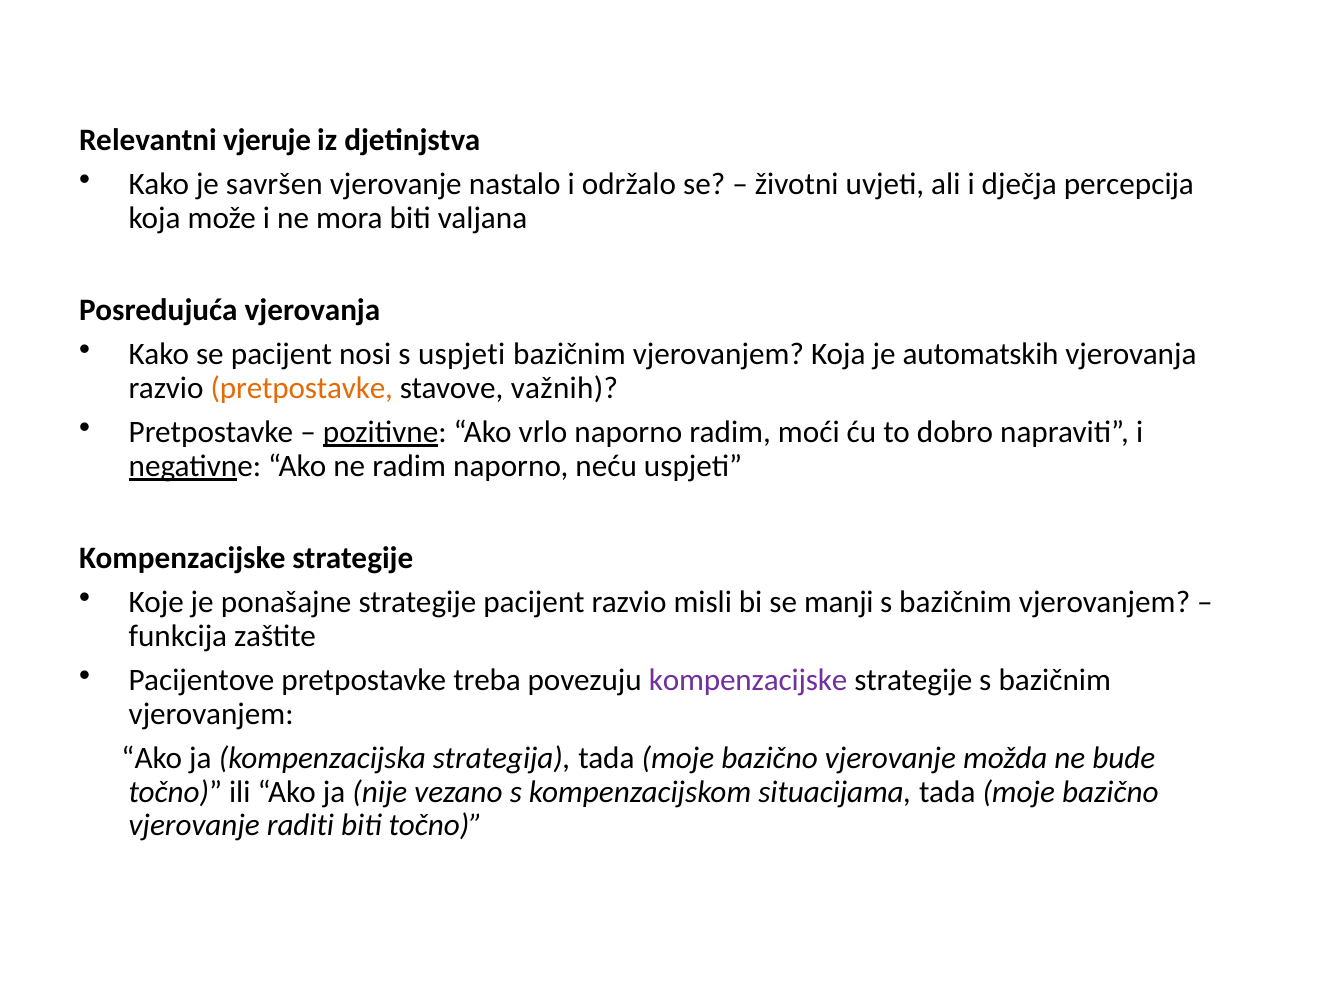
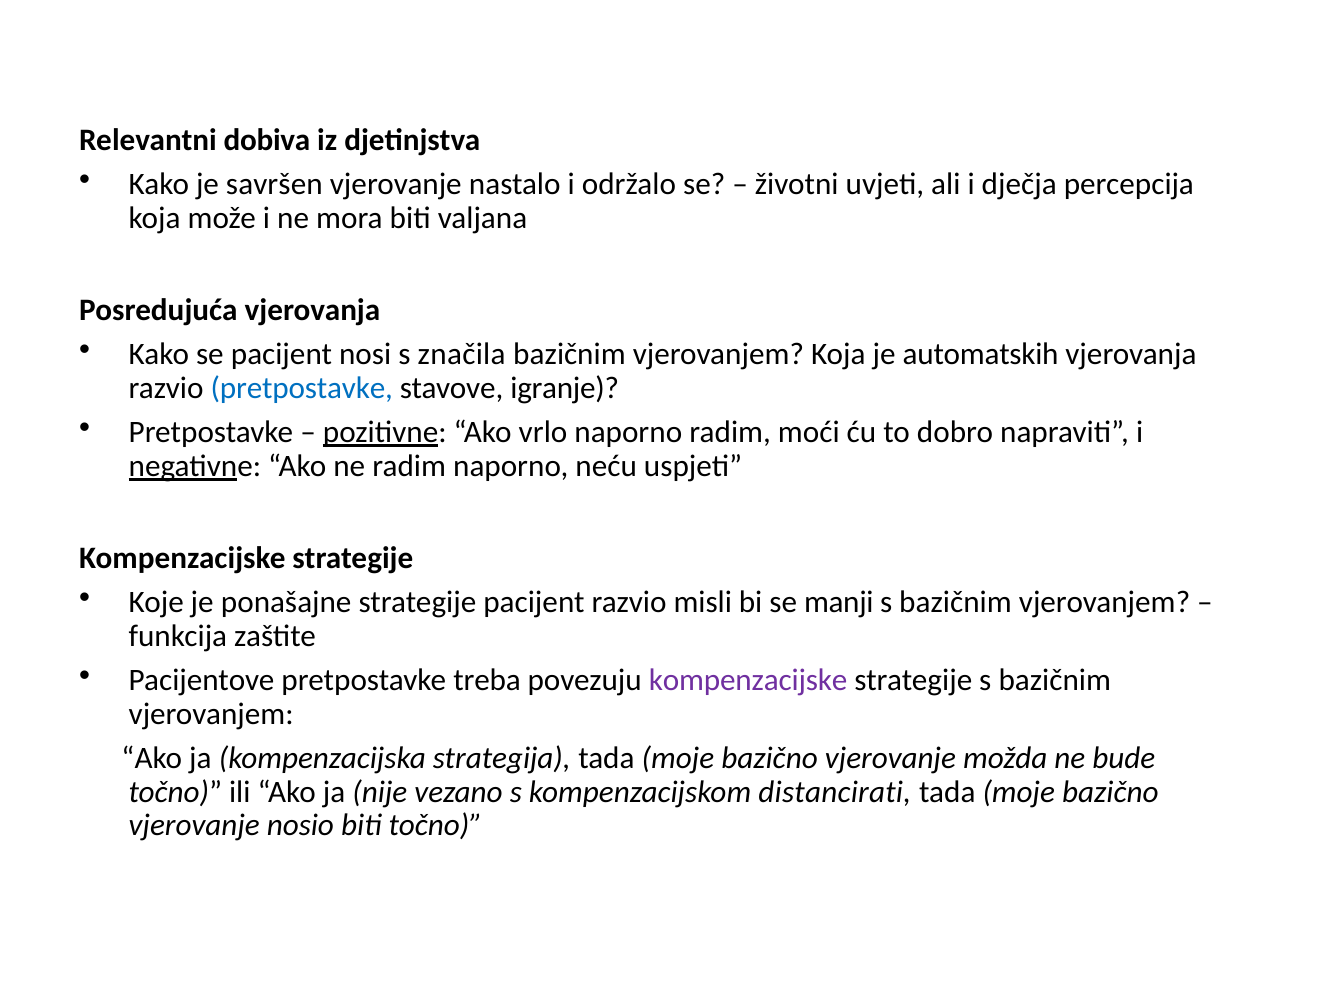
vjeruje: vjeruje -> dobiva
s uspjeti: uspjeti -> značila
pretpostavke at (302, 388) colour: orange -> blue
važnih: važnih -> igranje
situacijama: situacijama -> distancirati
raditi: raditi -> nosio
